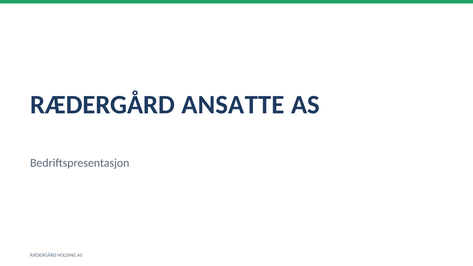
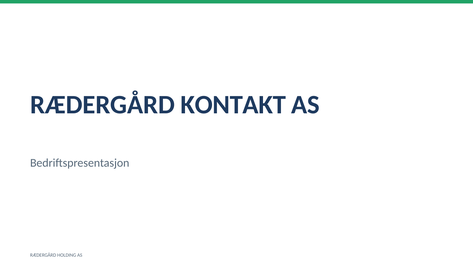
ANSATTE: ANSATTE -> KONTAKT
